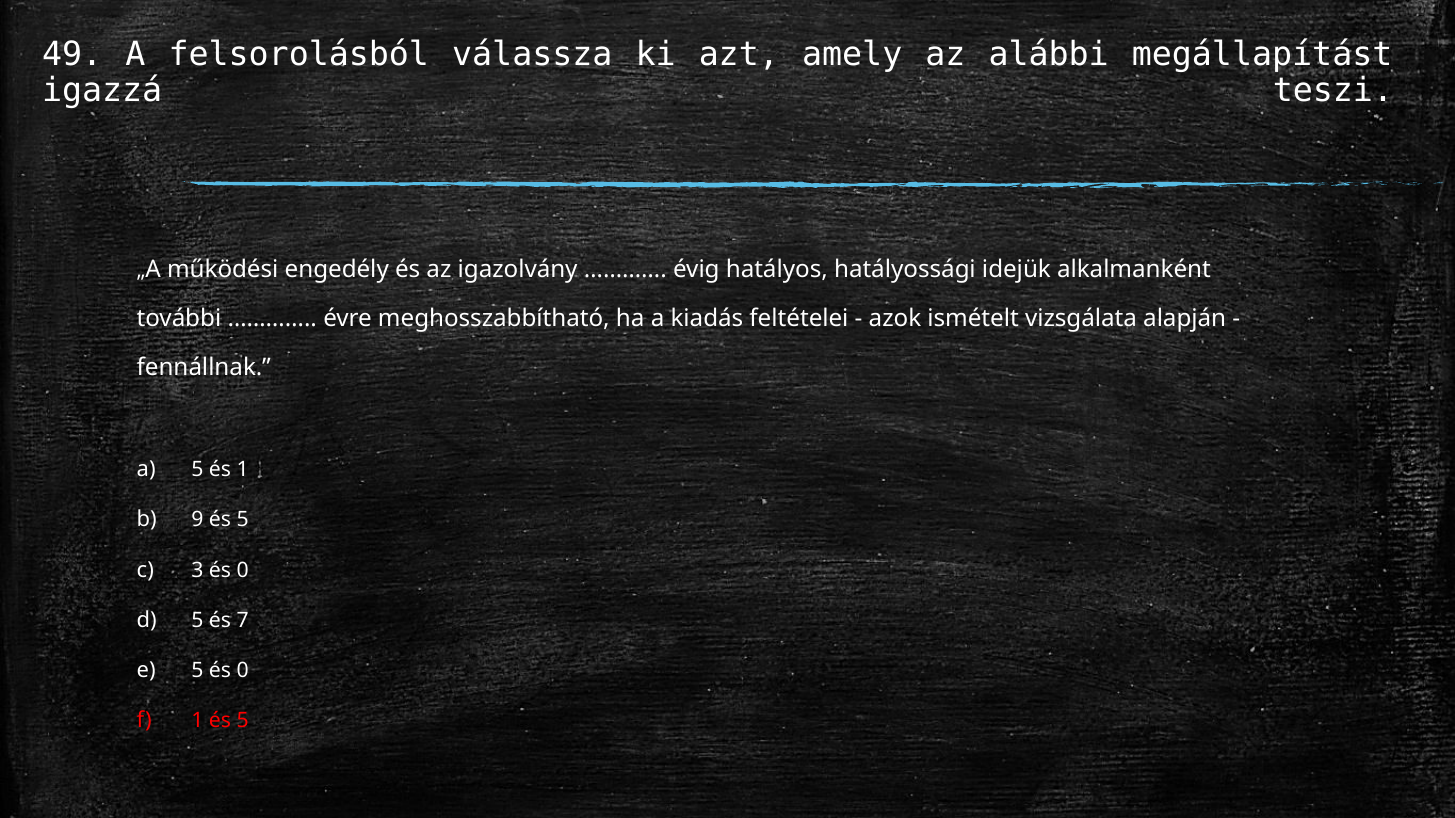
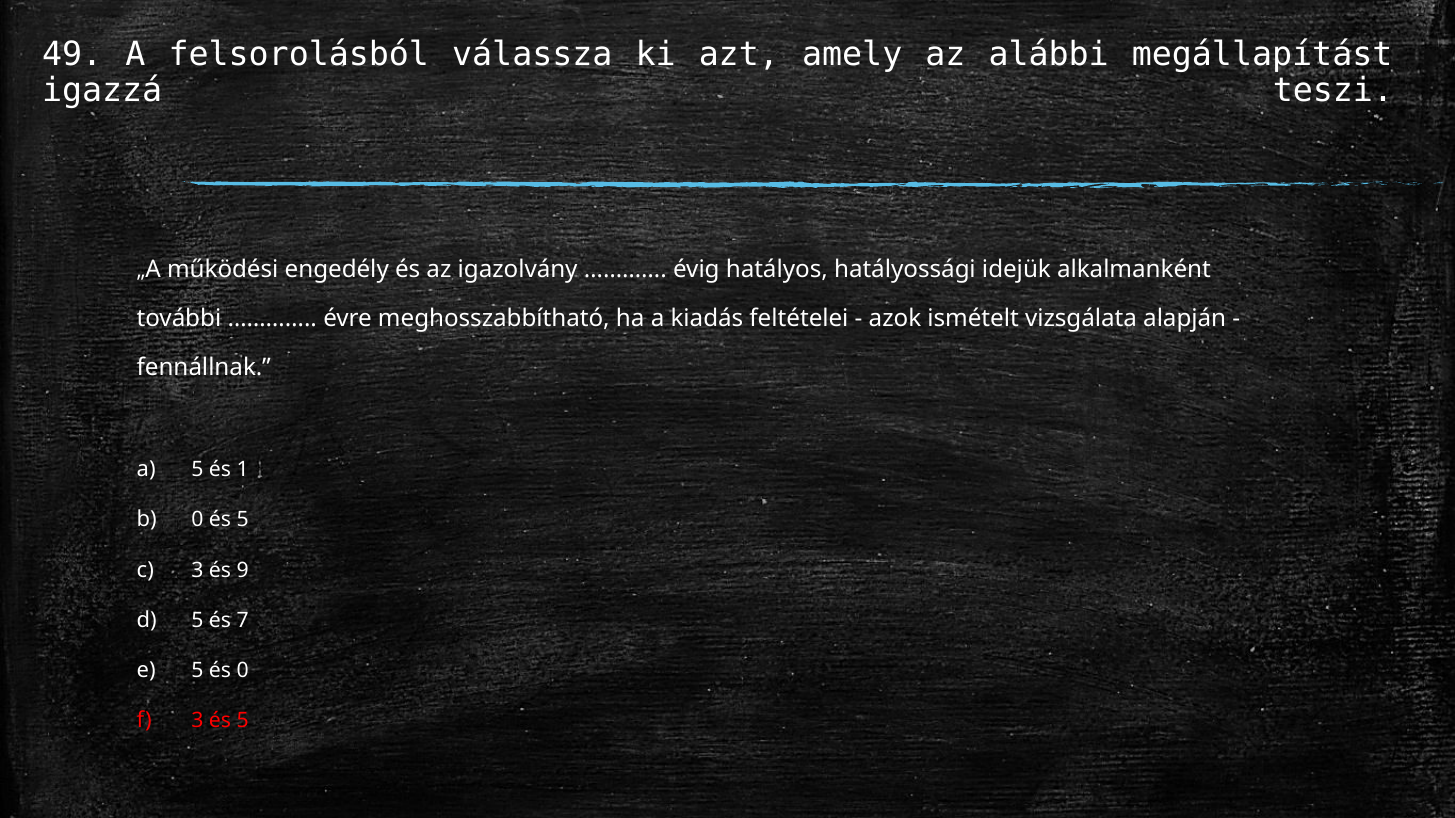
9 at (197, 520): 9 -> 0
3 és 0: 0 -> 9
1 at (197, 721): 1 -> 3
